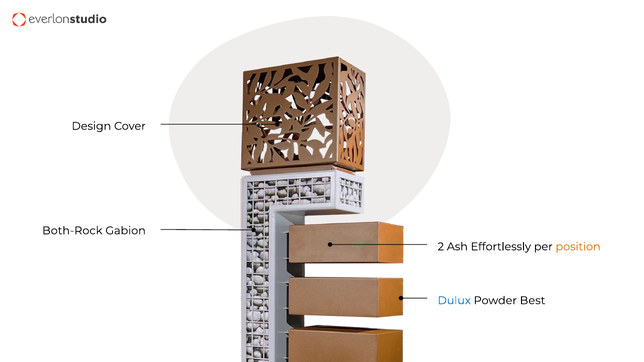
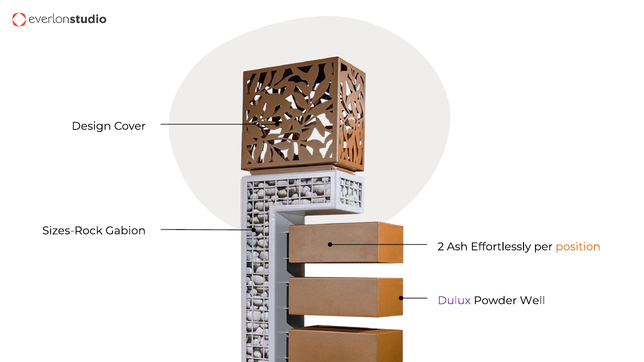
Both-Rock: Both-Rock -> Sizes-Rock
Dulux colour: blue -> purple
Best: Best -> Well
